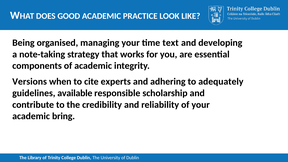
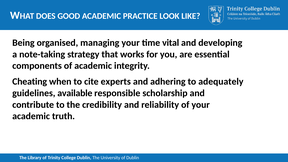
text: text -> vital
Versions: Versions -> Cheating
bring: bring -> truth
